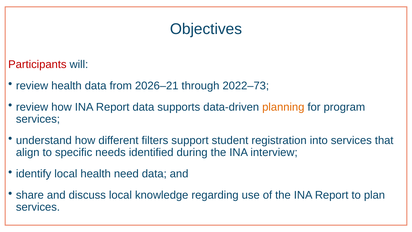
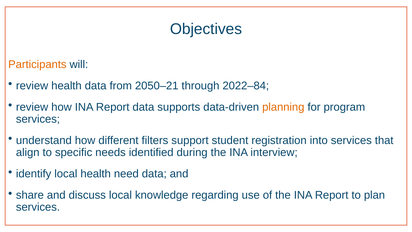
Participants colour: red -> orange
2026–21: 2026–21 -> 2050–21
2022–73: 2022–73 -> 2022–84
